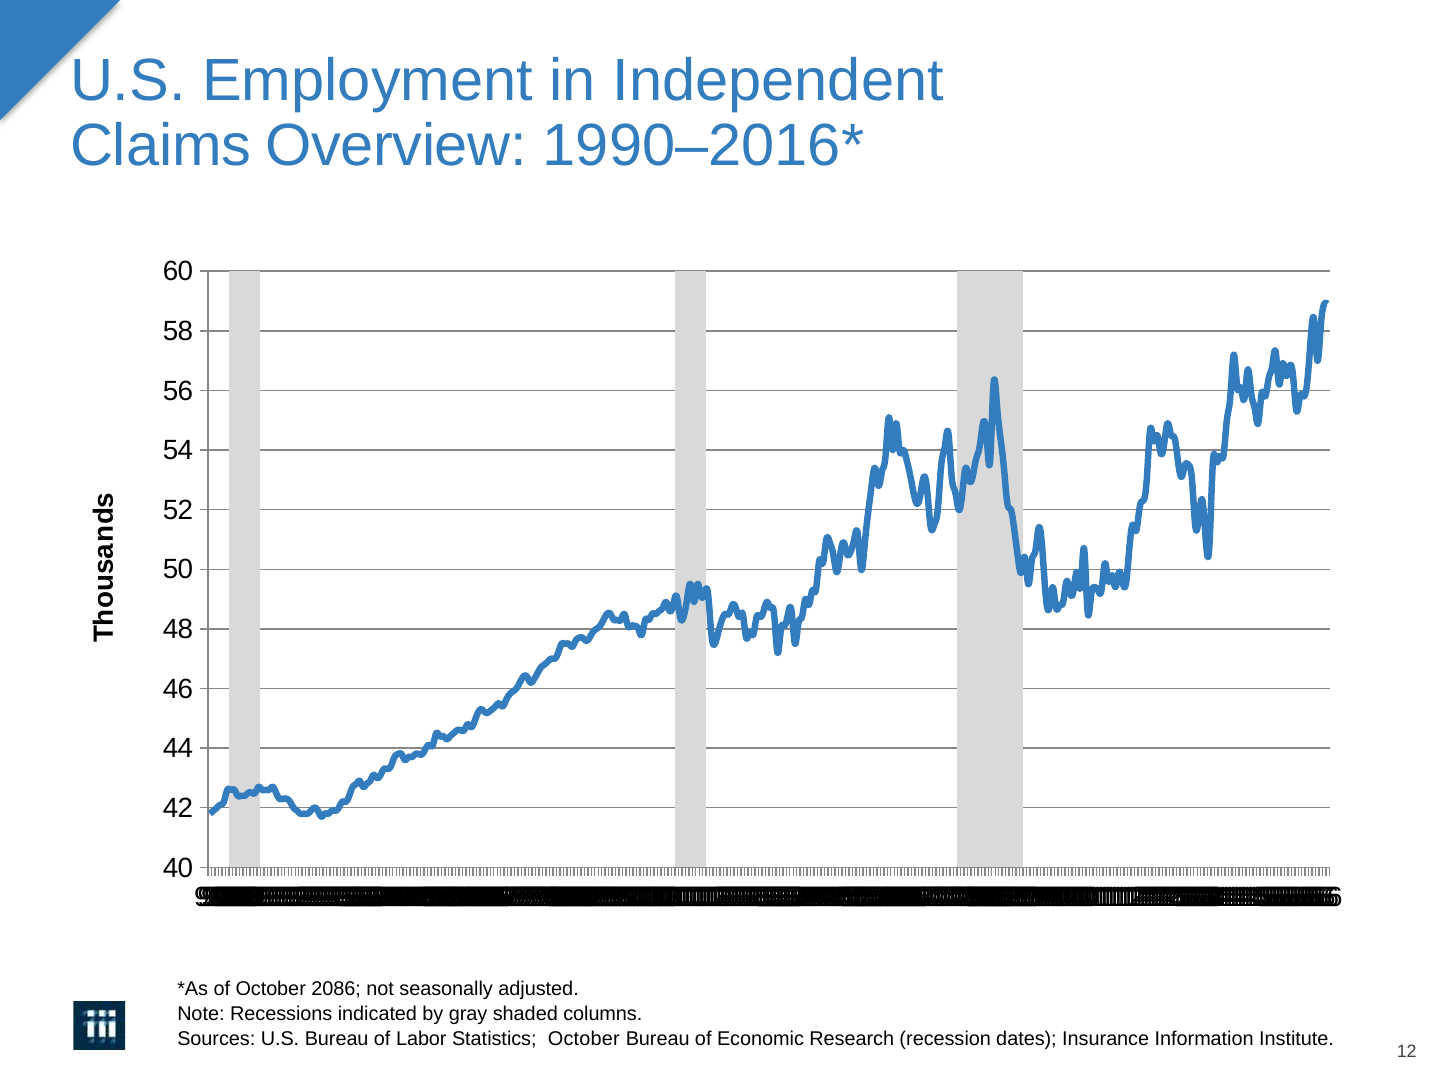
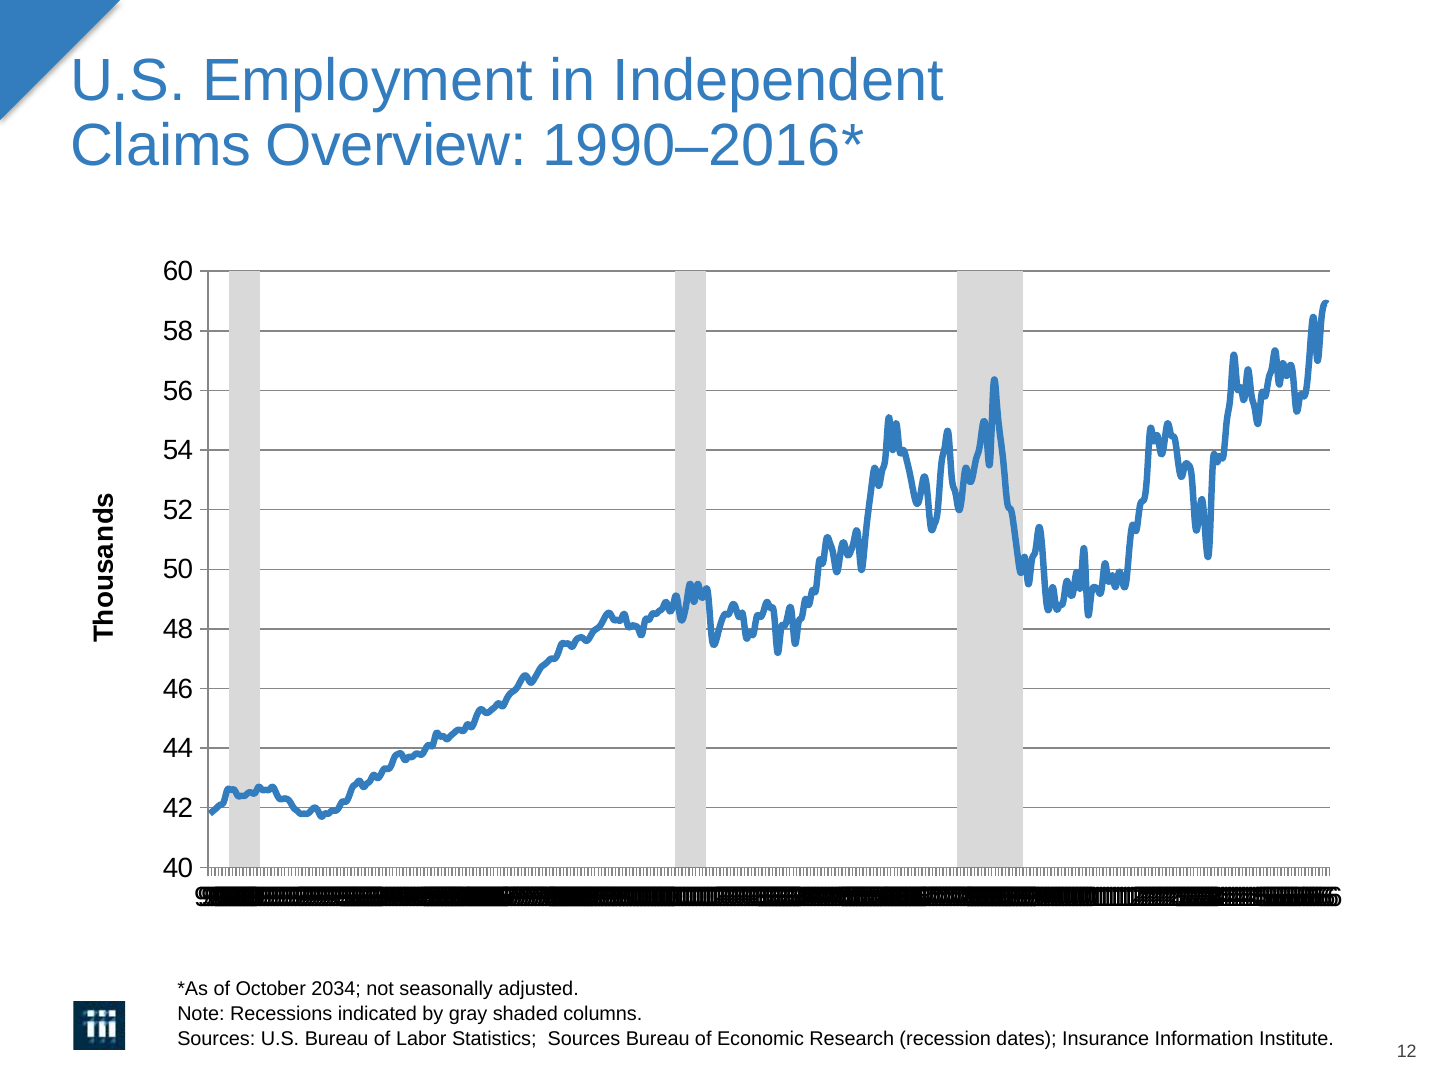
2086: 2086 -> 2034
Statistics October: October -> Sources
